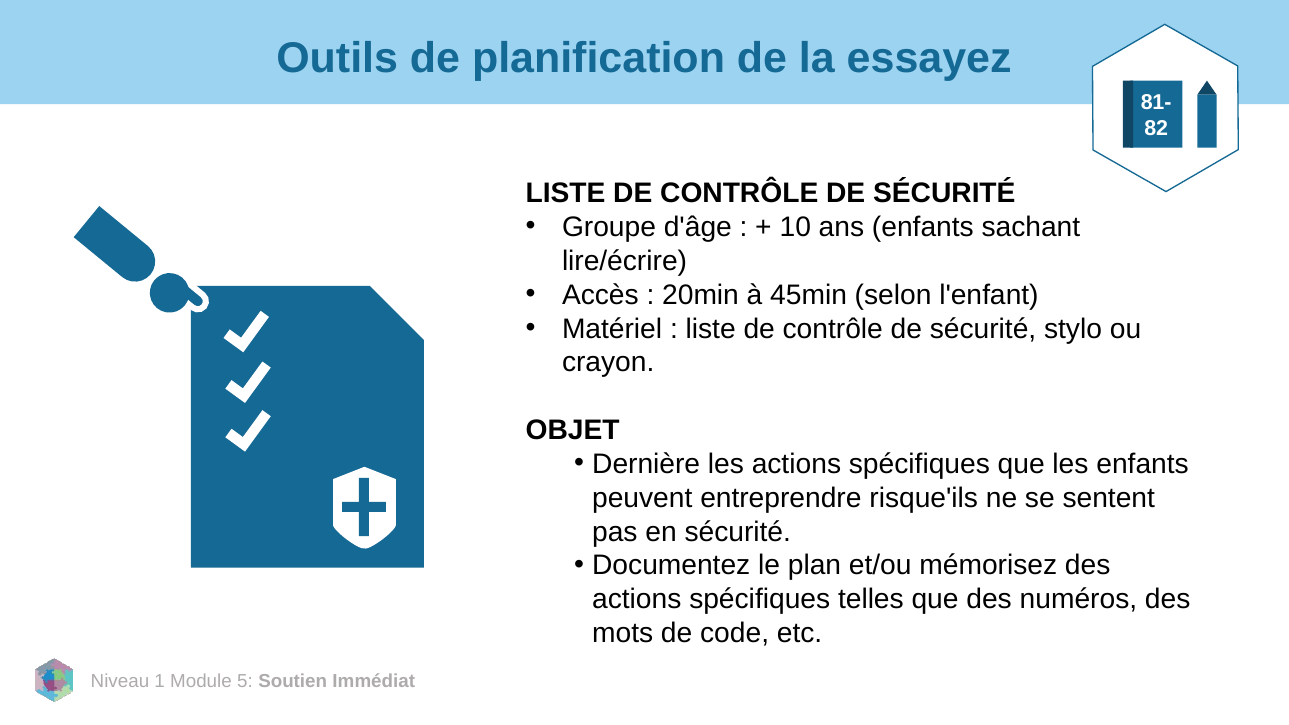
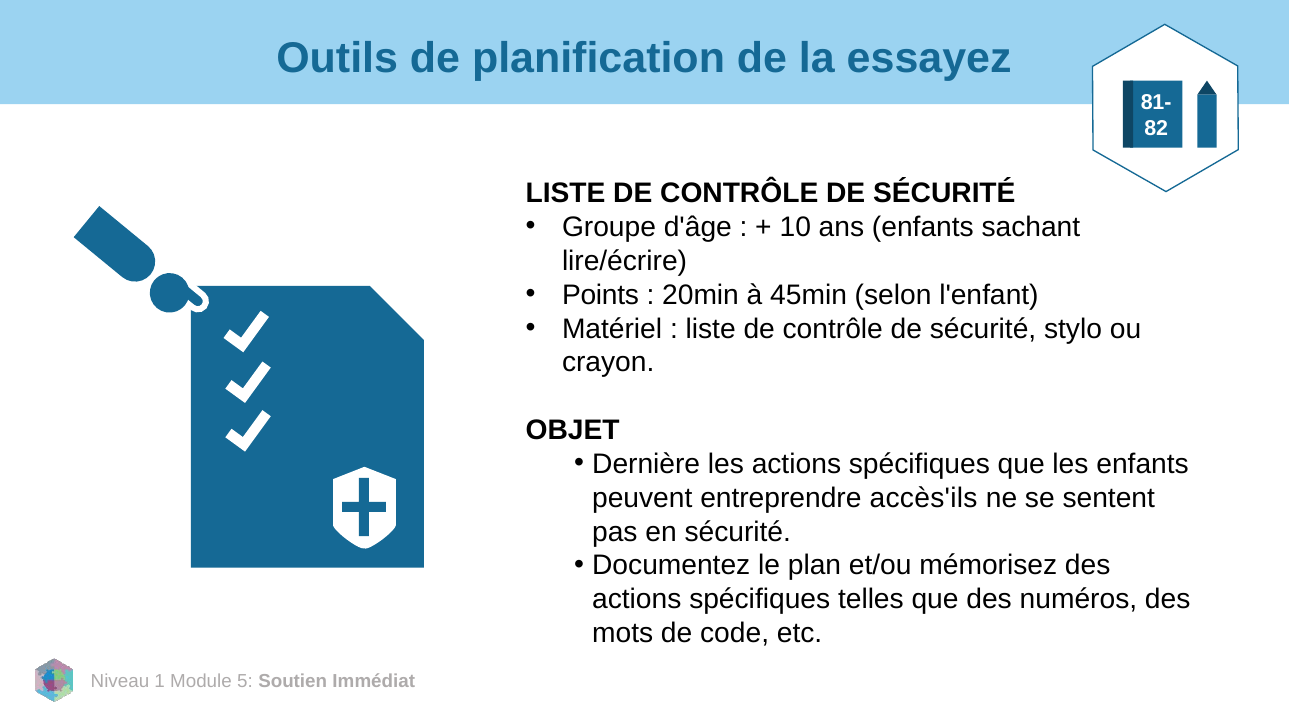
Accès: Accès -> Points
risque'ils: risque'ils -> accès'ils
